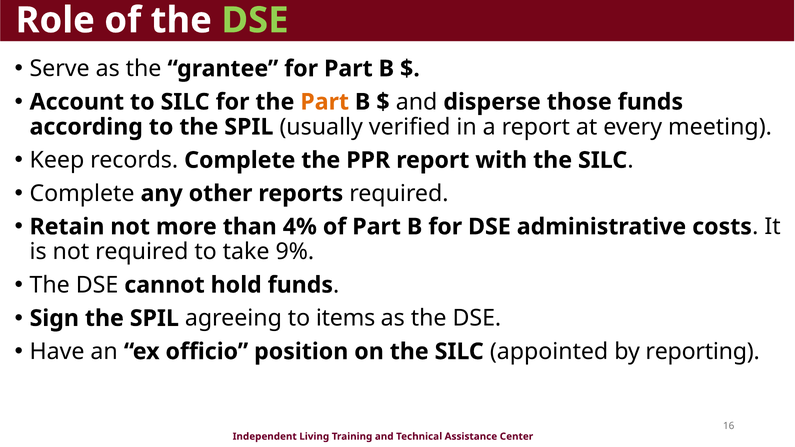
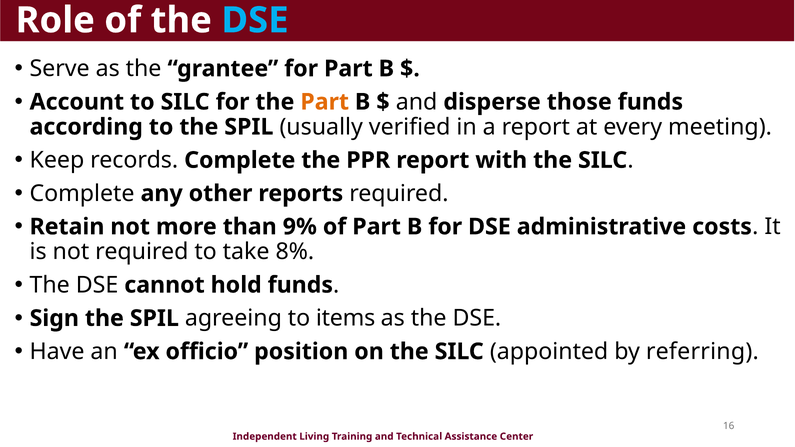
DSE at (255, 20) colour: light green -> light blue
4%: 4% -> 9%
9%: 9% -> 8%
reporting: reporting -> referring
